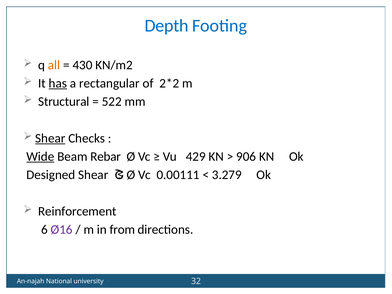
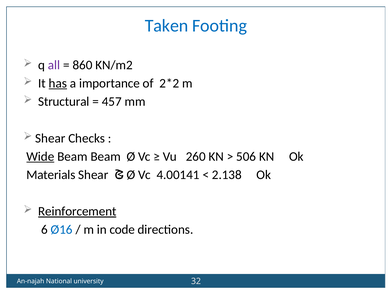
Depth: Depth -> Taken
all colour: orange -> purple
430: 430 -> 860
rectangular: rectangular -> importance
522: 522 -> 457
Shear at (50, 138) underline: present -> none
Beam Rebar: Rebar -> Beam
429: 429 -> 260
906: 906 -> 506
0.00111: 0.00111 -> 4.00141
3.279: 3.279 -> 2.138
Designed: Designed -> Materials
Reinforcement underline: none -> present
Ø16 colour: purple -> blue
from: from -> code
